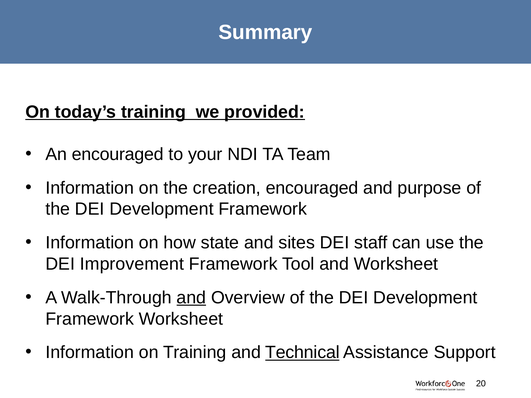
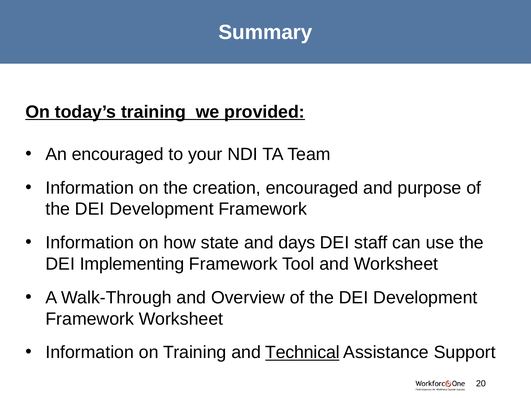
sites: sites -> days
Improvement: Improvement -> Implementing
and at (191, 298) underline: present -> none
